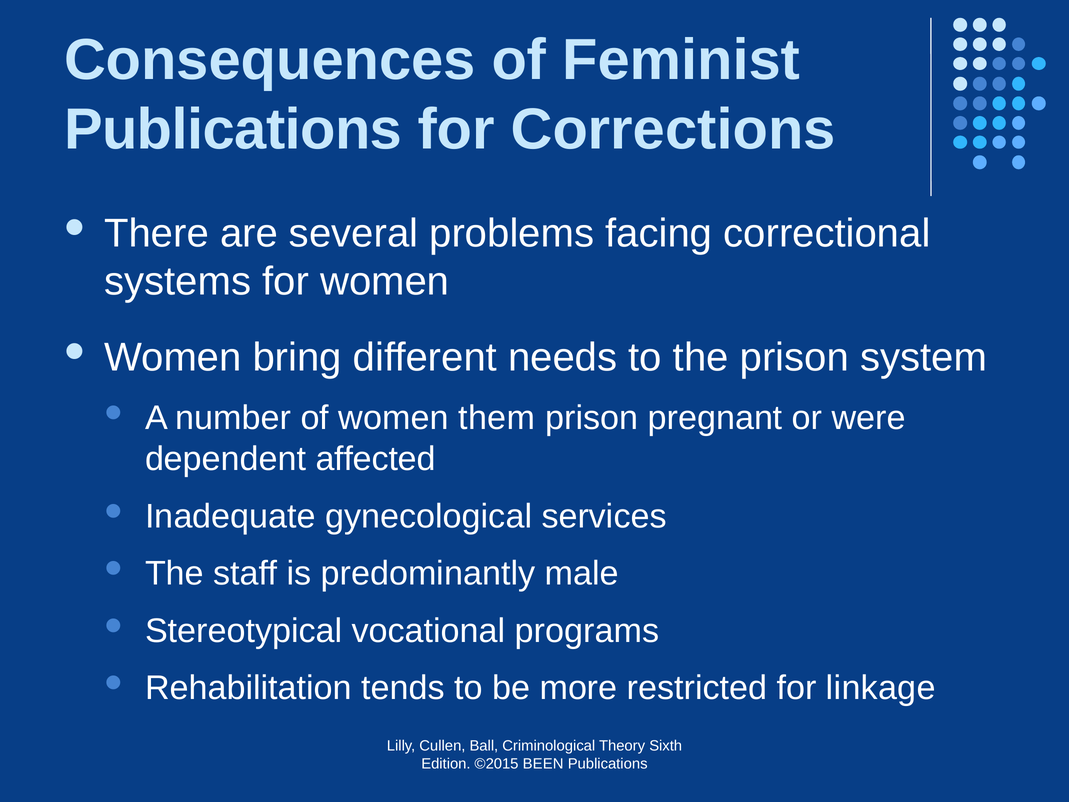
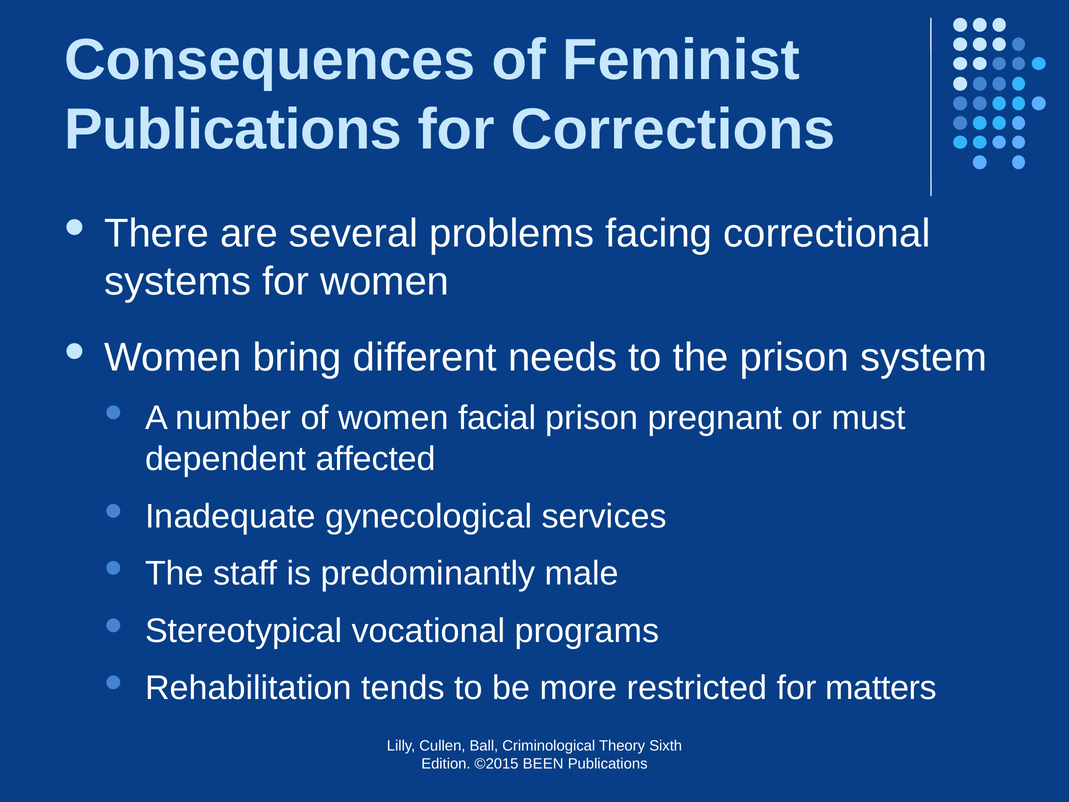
them: them -> facial
were: were -> must
linkage: linkage -> matters
